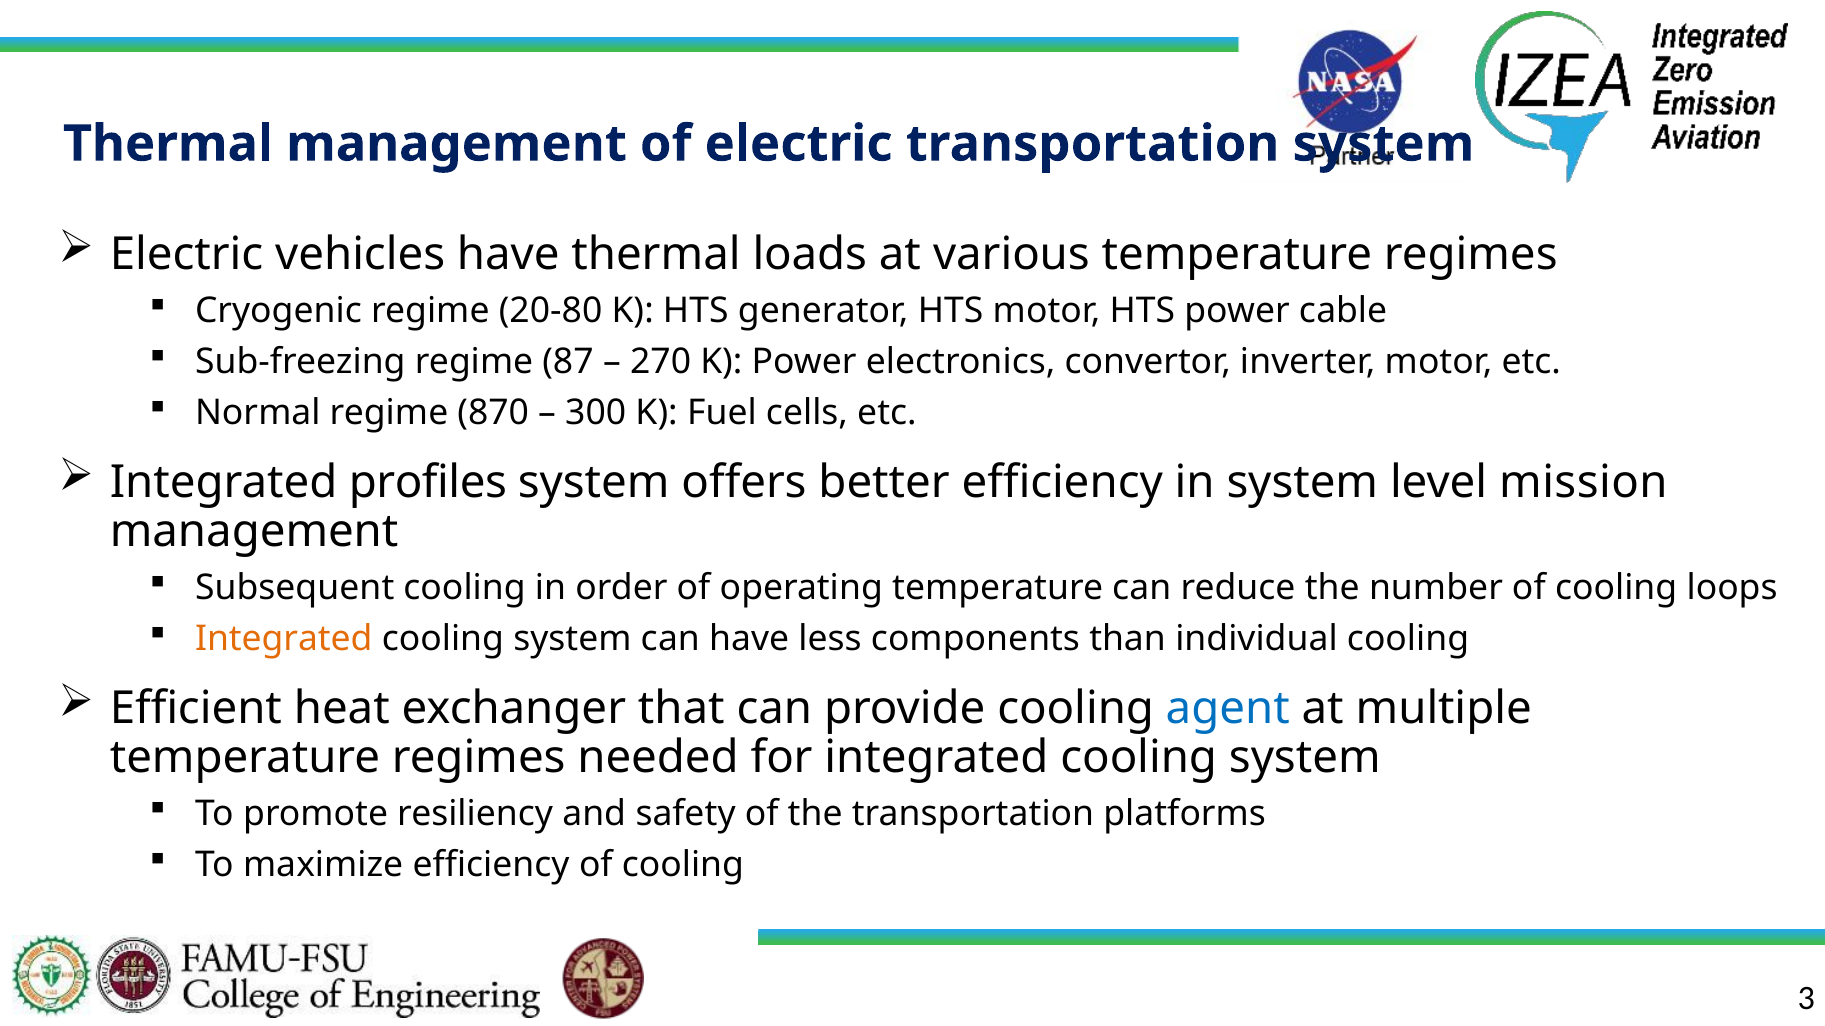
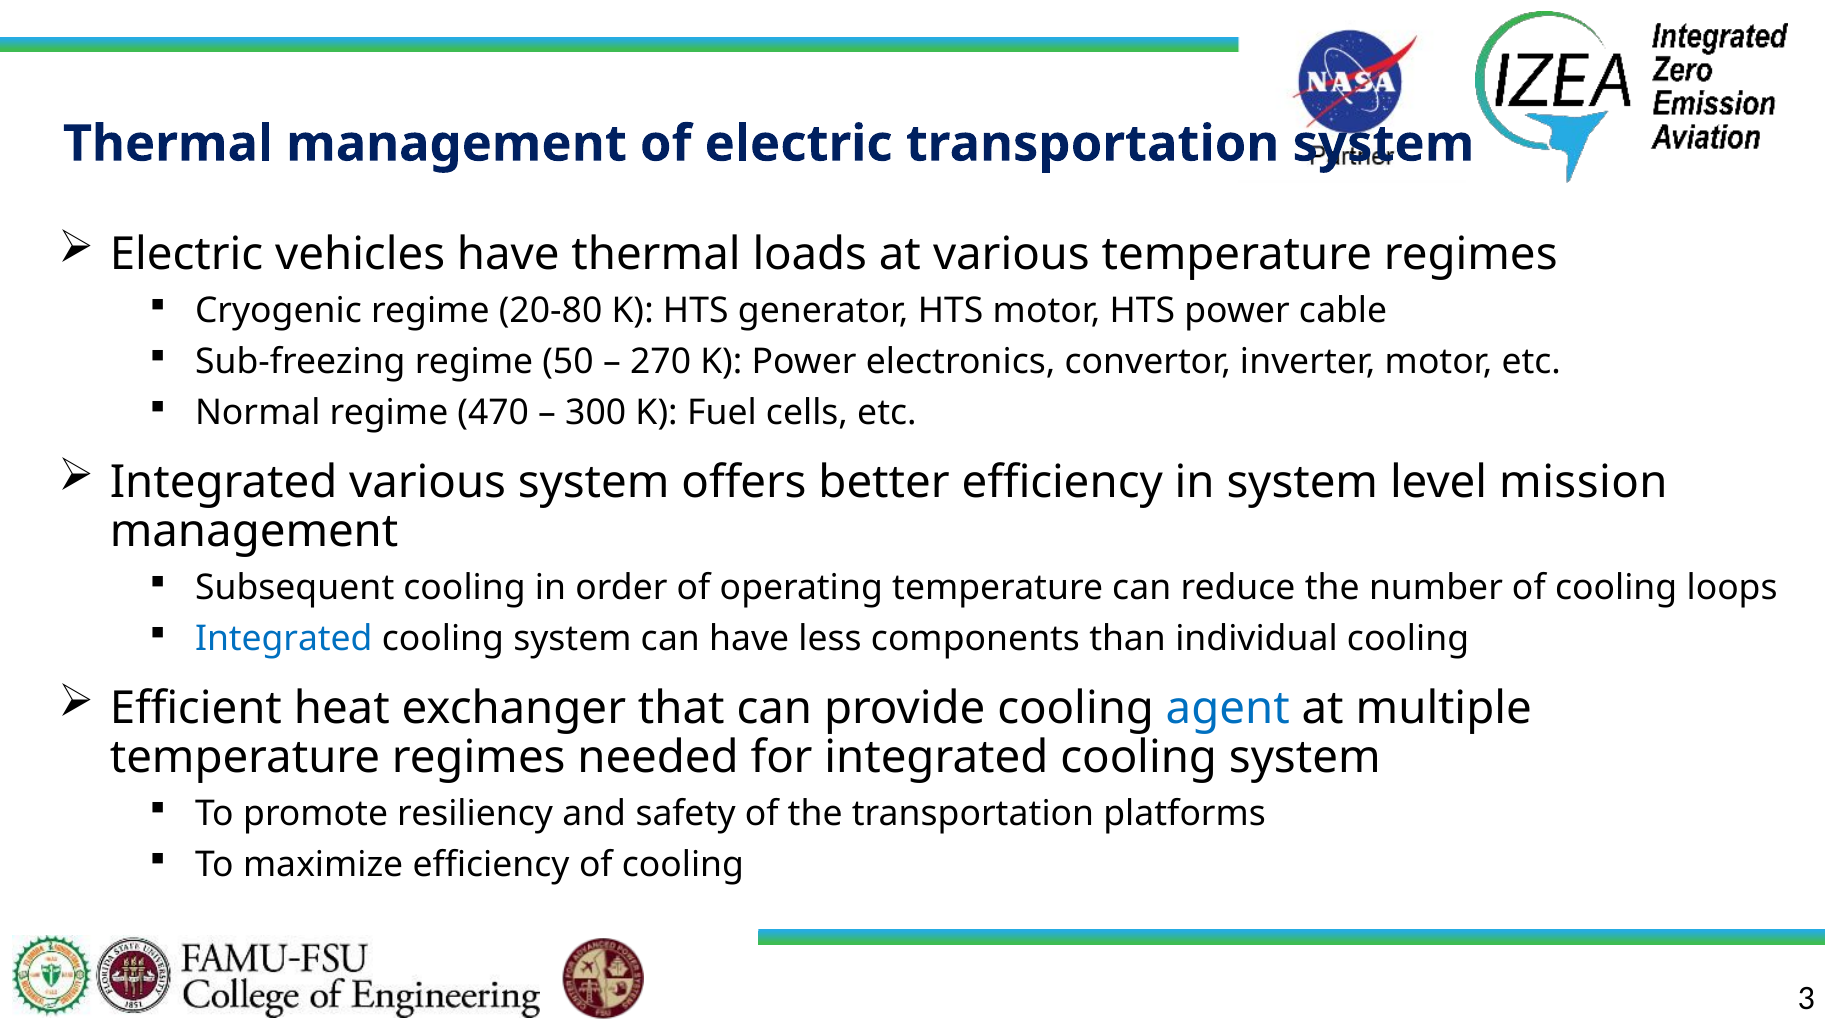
87: 87 -> 50
870: 870 -> 470
Integrated profiles: profiles -> various
Integrated at (284, 639) colour: orange -> blue
